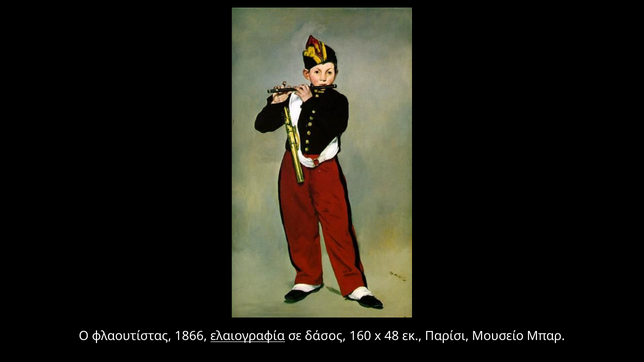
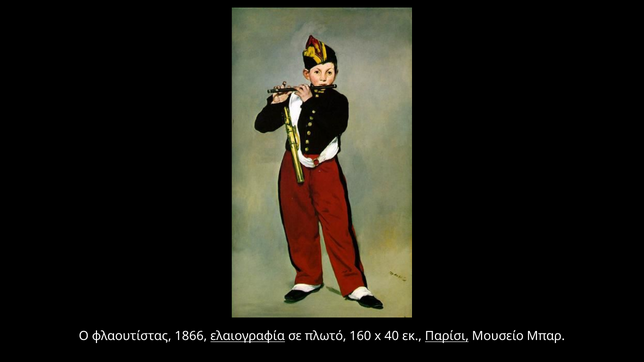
δάσος: δάσος -> πλωτό
48: 48 -> 40
Παρίσι underline: none -> present
